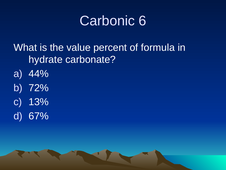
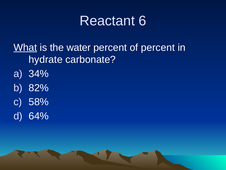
Carbonic: Carbonic -> Reactant
What underline: none -> present
value: value -> water
of formula: formula -> percent
44%: 44% -> 34%
72%: 72% -> 82%
13%: 13% -> 58%
67%: 67% -> 64%
